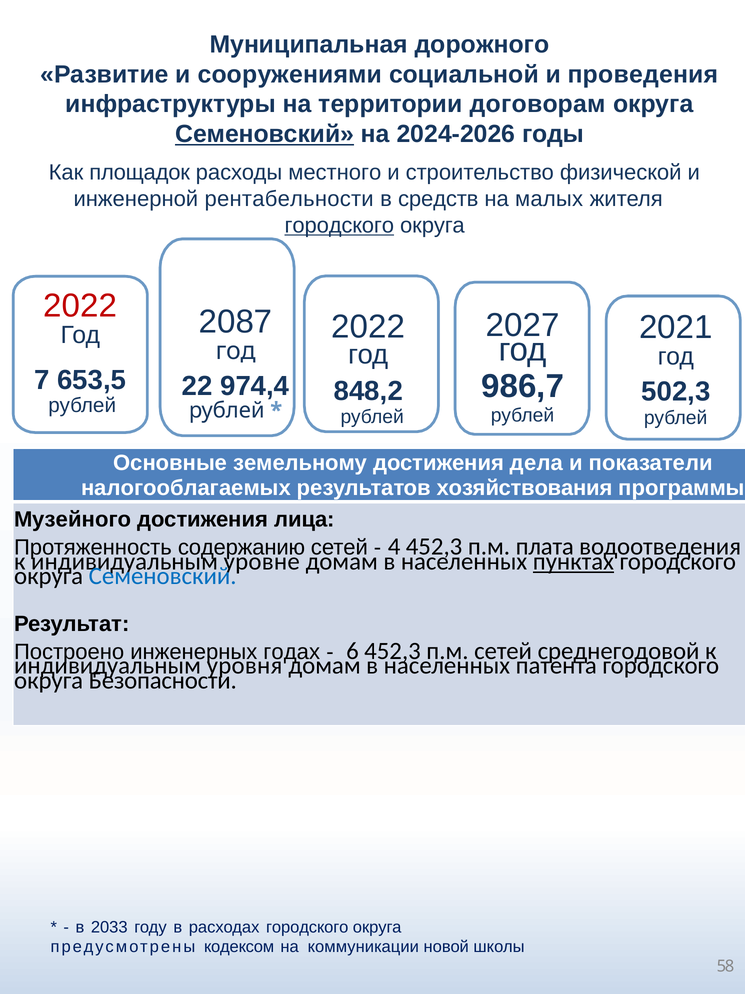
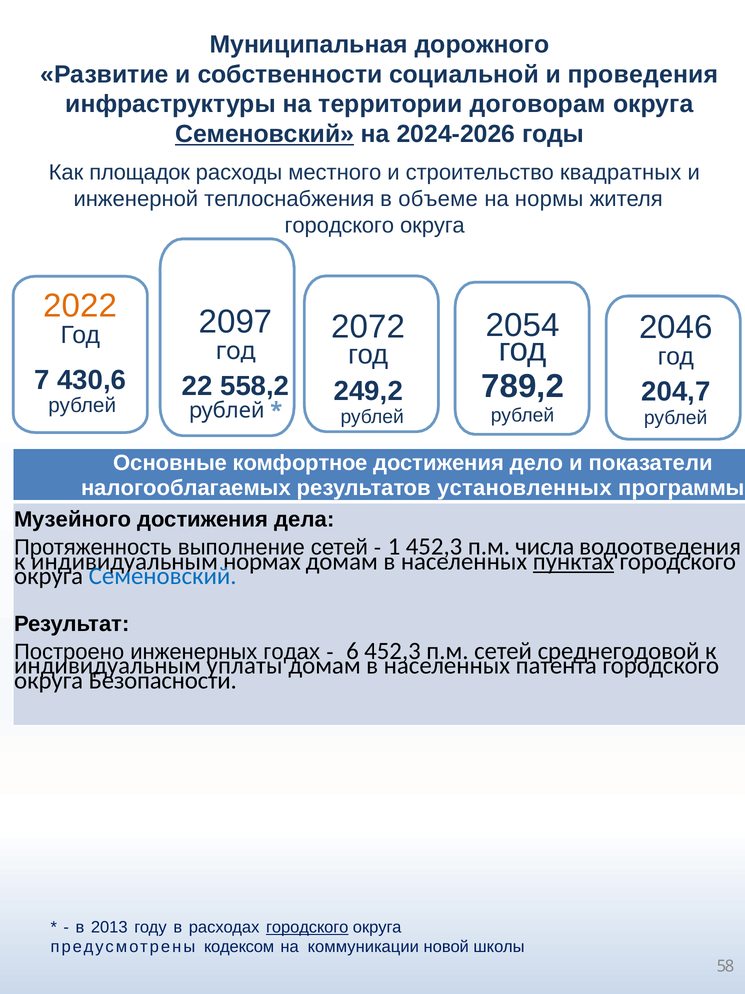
сооружениями: сооружениями -> собственности
физической: физической -> квадратных
рентабельности: рентабельности -> теплоснабжения
средств: средств -> объеме
малых: малых -> нормы
городского at (339, 225) underline: present -> none
2022 at (80, 306) colour: red -> orange
2087: 2087 -> 2097
2027: 2027 -> 2054
2022 at (368, 326): 2022 -> 2072
2021: 2021 -> 2046
653,5: 653,5 -> 430,6
986,7: 986,7 -> 789,2
974,4: 974,4 -> 558,2
848,2: 848,2 -> 249,2
502,3: 502,3 -> 204,7
земельному: земельному -> комфортное
дела: дела -> дело
хозяйствования: хозяйствования -> установленных
лица: лица -> дела
содержанию: содержанию -> выполнение
4: 4 -> 1
плата: плата -> числа
уровне: уровне -> нормах
уровня: уровня -> уплаты
2033: 2033 -> 2013
городского at (307, 927) underline: none -> present
